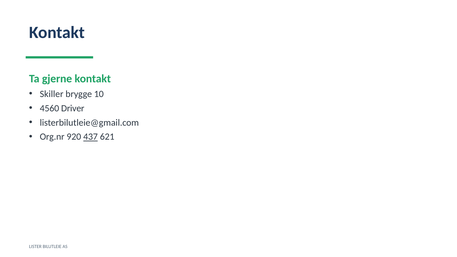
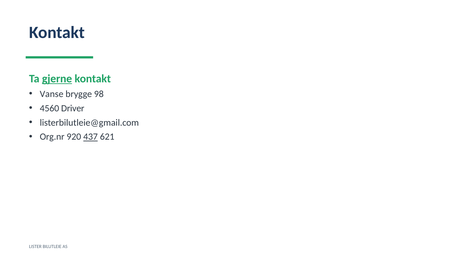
gjerne underline: none -> present
Skiller: Skiller -> Vanse
10: 10 -> 98
